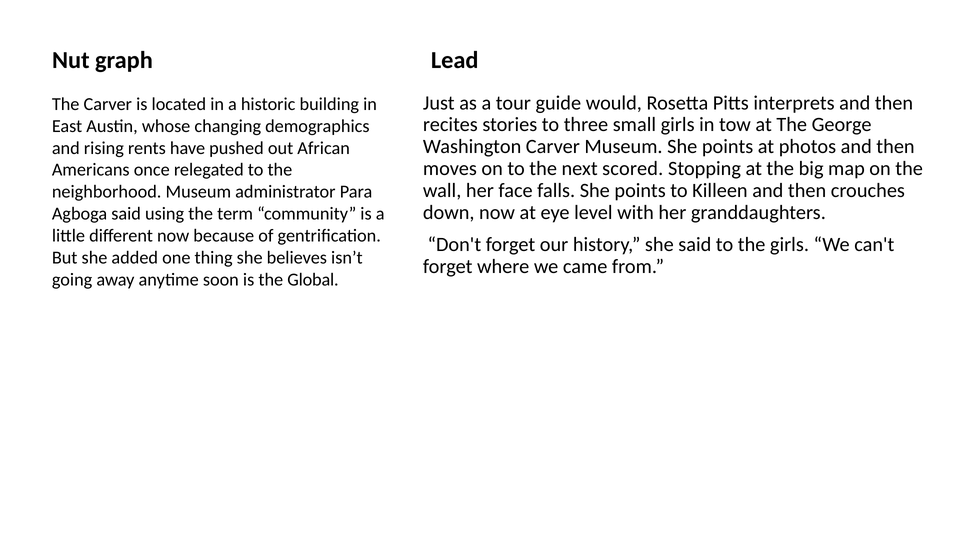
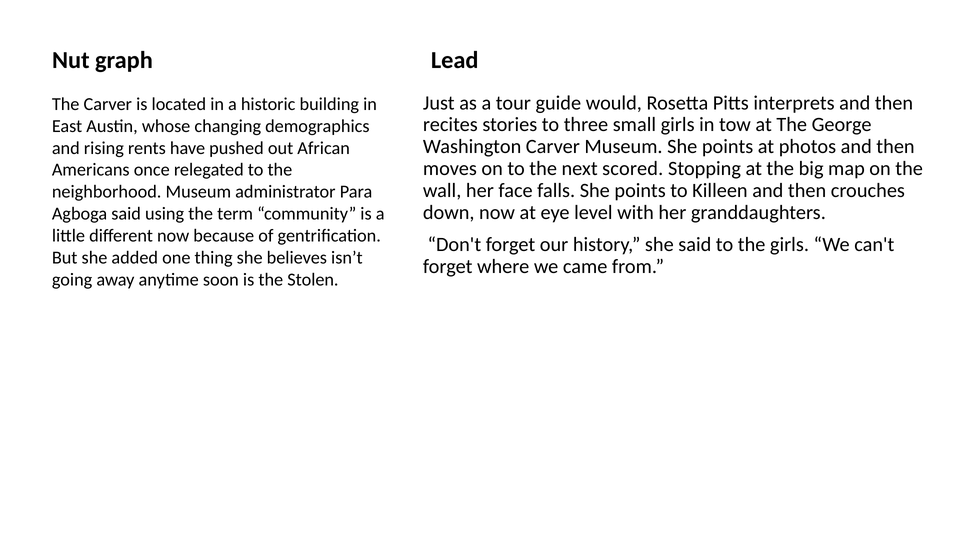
Global: Global -> Stolen
